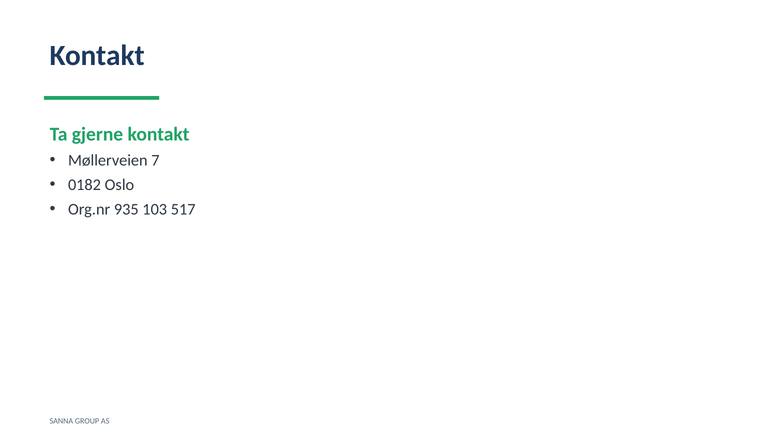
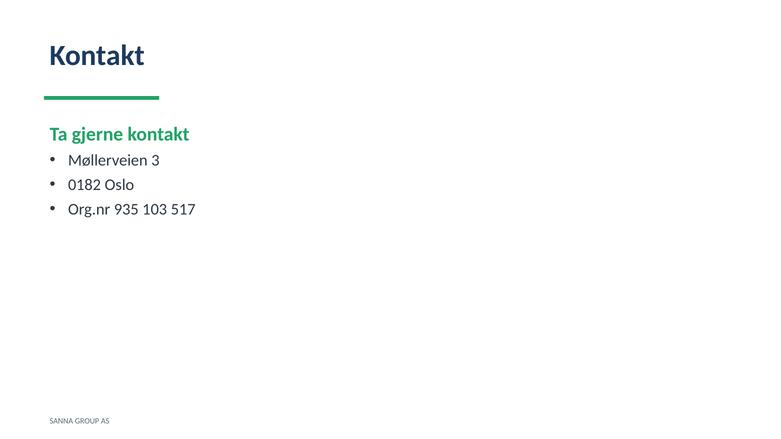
7: 7 -> 3
